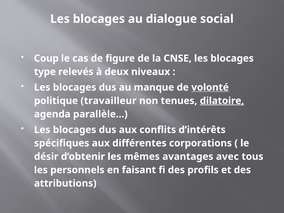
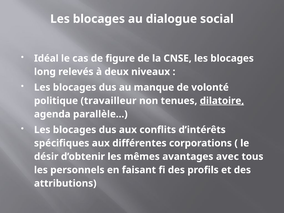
Coup: Coup -> Idéal
type: type -> long
volonté underline: present -> none
